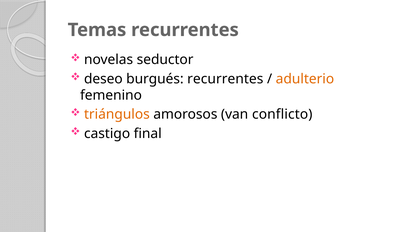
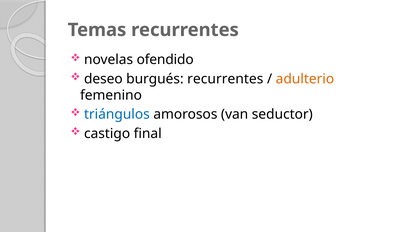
seductor: seductor -> ofendido
triángulos colour: orange -> blue
conflicto: conflicto -> seductor
